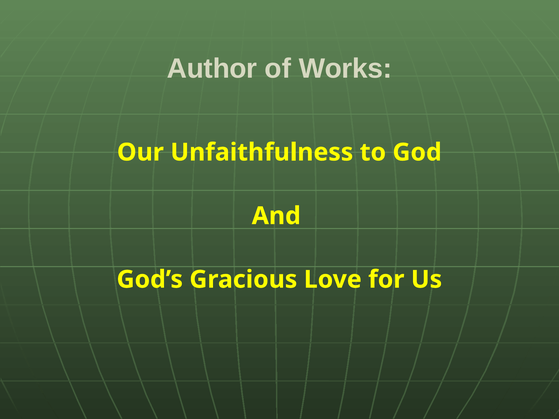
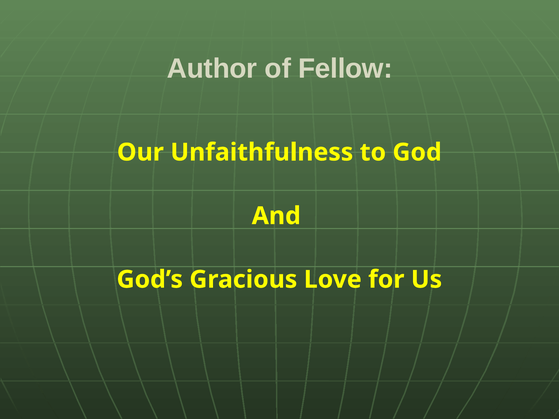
Works: Works -> Fellow
